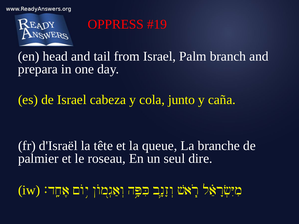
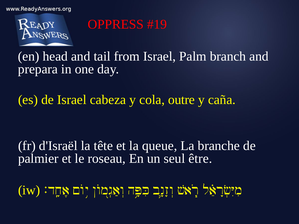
junto: junto -> outre
dire: dire -> être
